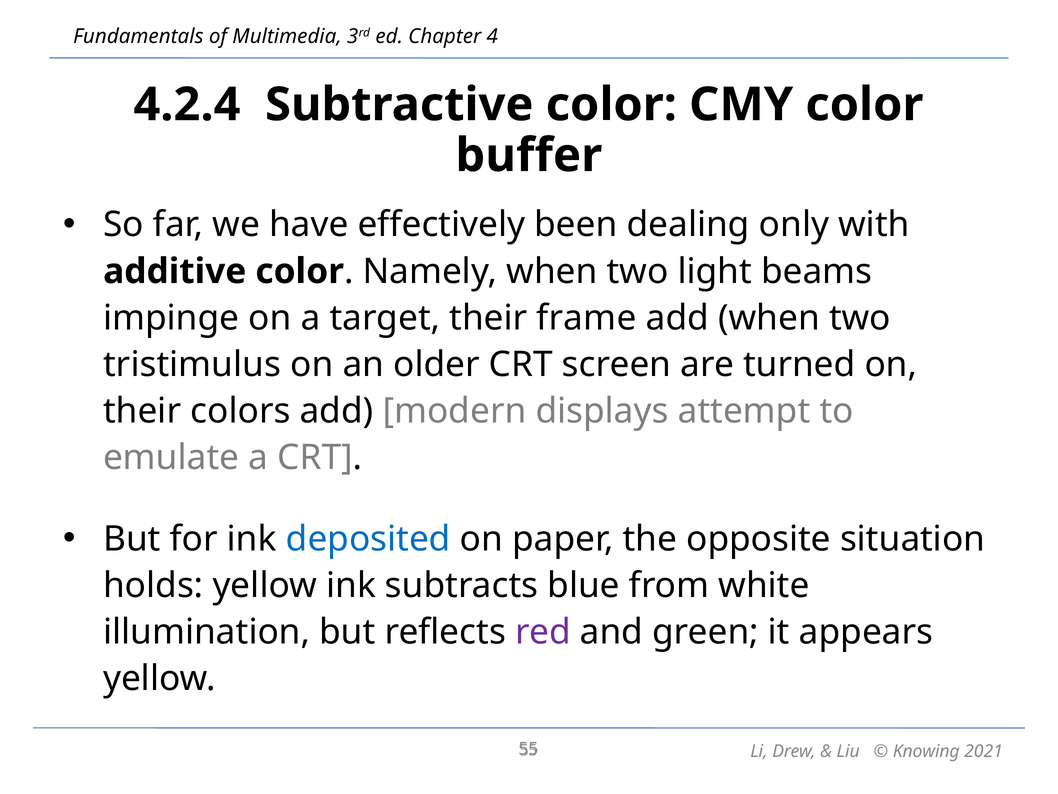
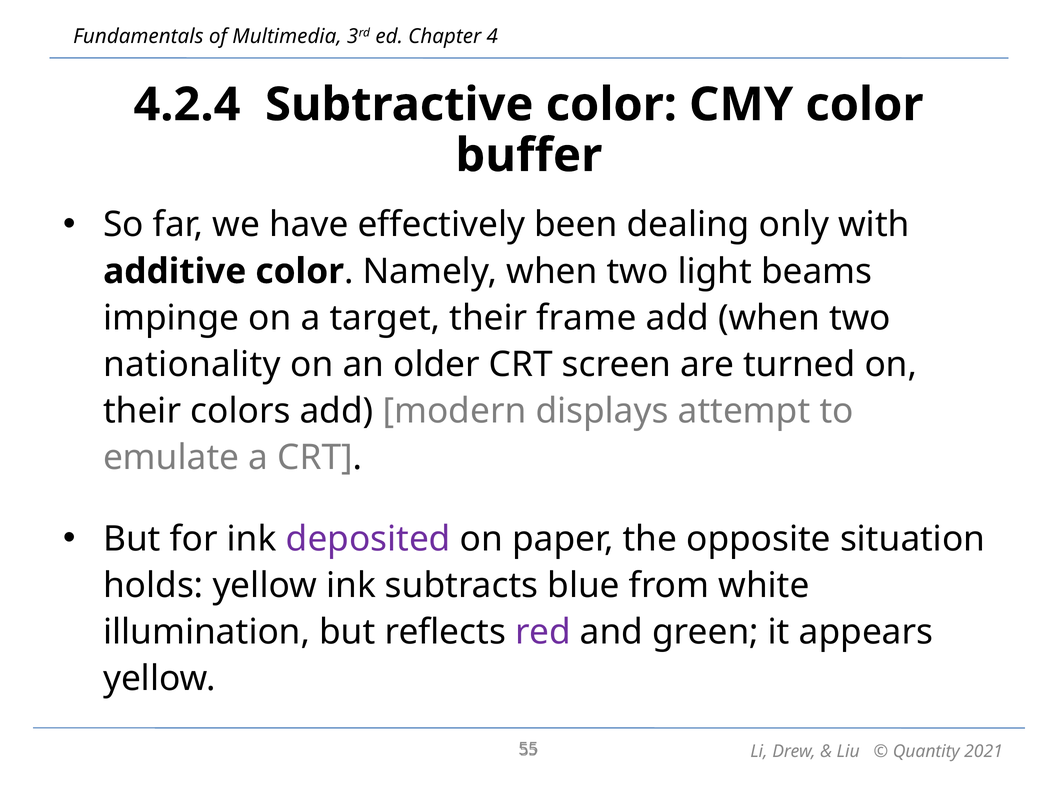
tristimulus: tristimulus -> nationality
deposited colour: blue -> purple
Knowing: Knowing -> Quantity
